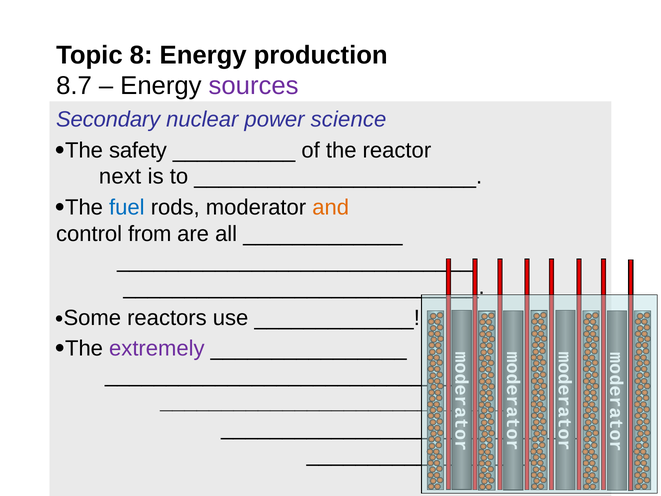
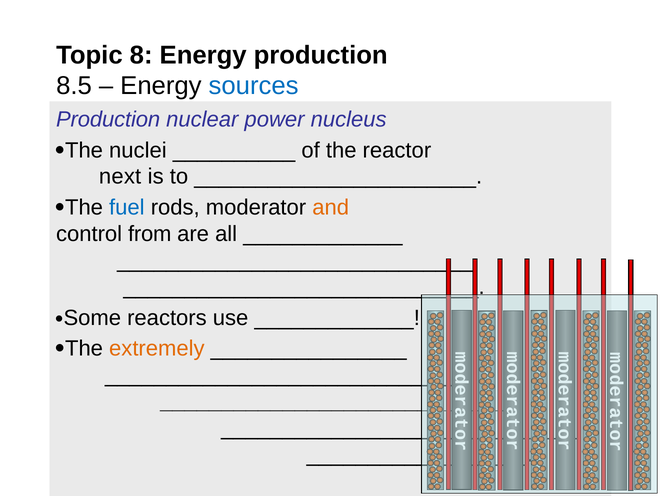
8.7: 8.7 -> 8.5
sources colour: purple -> blue
Secondary at (108, 119): Secondary -> Production
science: science -> nucleus
safety: safety -> nuclei
extremely colour: purple -> orange
